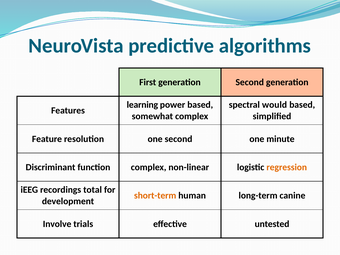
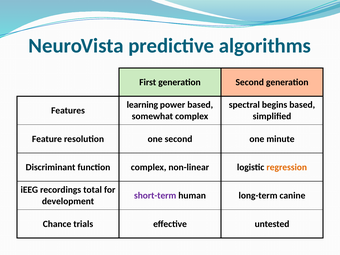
would: would -> begins
short-term colour: orange -> purple
Involve: Involve -> Chance
